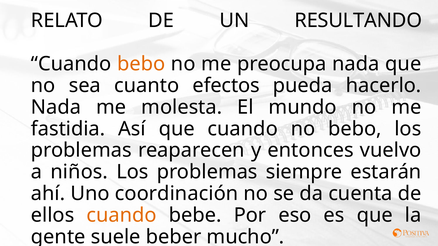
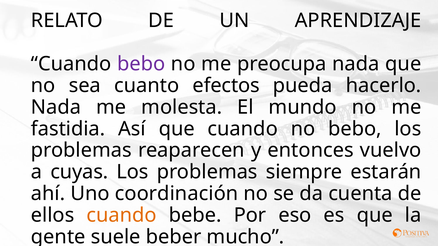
RESULTANDO: RESULTANDO -> APRENDIZAJE
bebo at (141, 64) colour: orange -> purple
niños: niños -> cuyas
